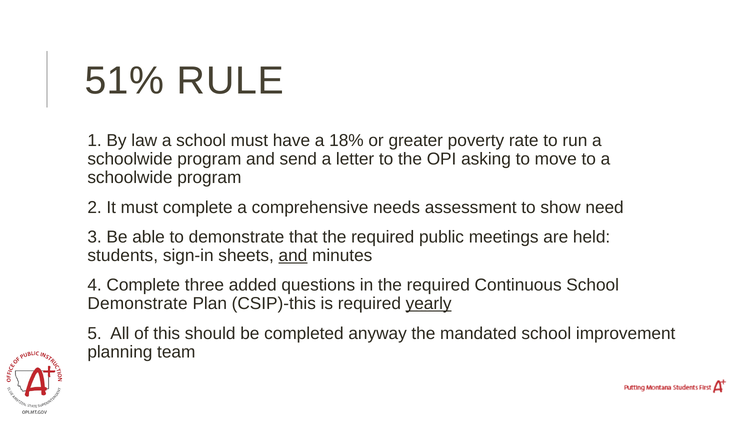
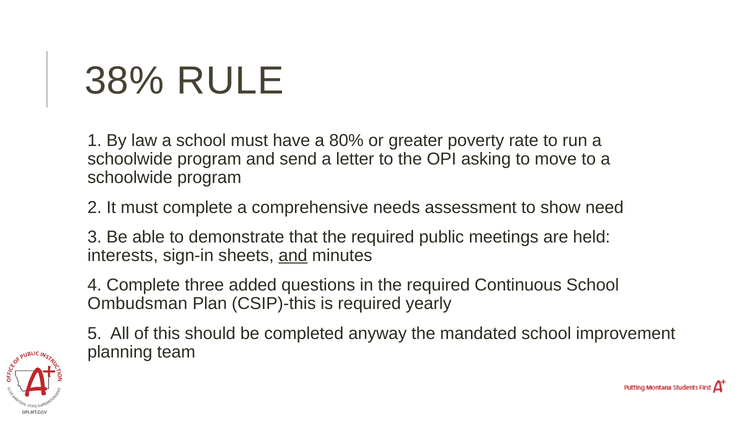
51%: 51% -> 38%
18%: 18% -> 80%
students: students -> interests
Demonstrate at (138, 304): Demonstrate -> Ombudsman
yearly underline: present -> none
